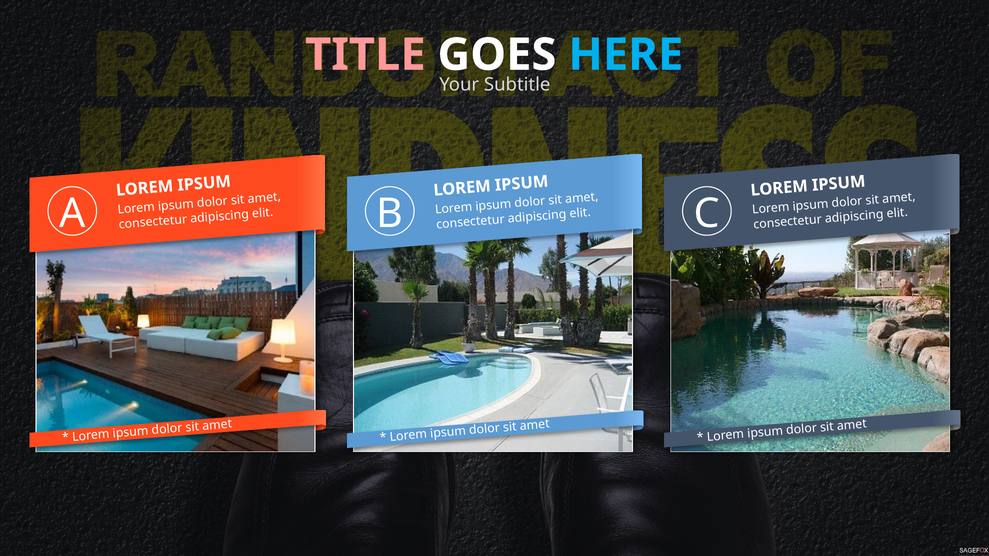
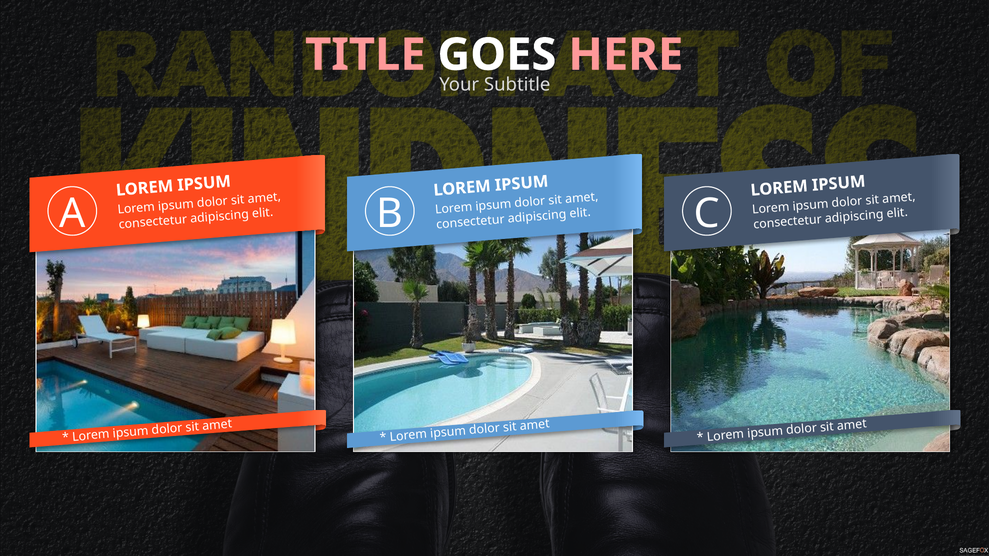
HERE colour: light blue -> pink
